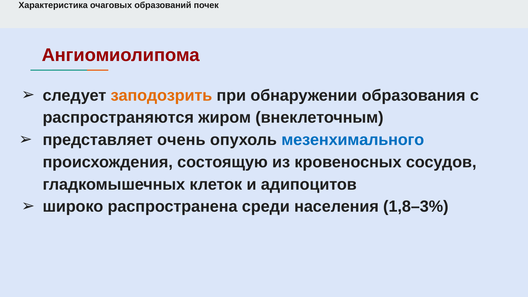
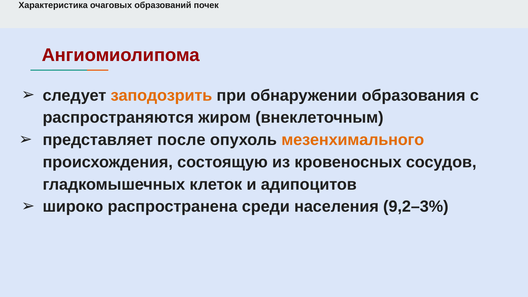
очень: очень -> после
мезенхимального colour: blue -> orange
1,8–3%: 1,8–3% -> 9,2–3%
